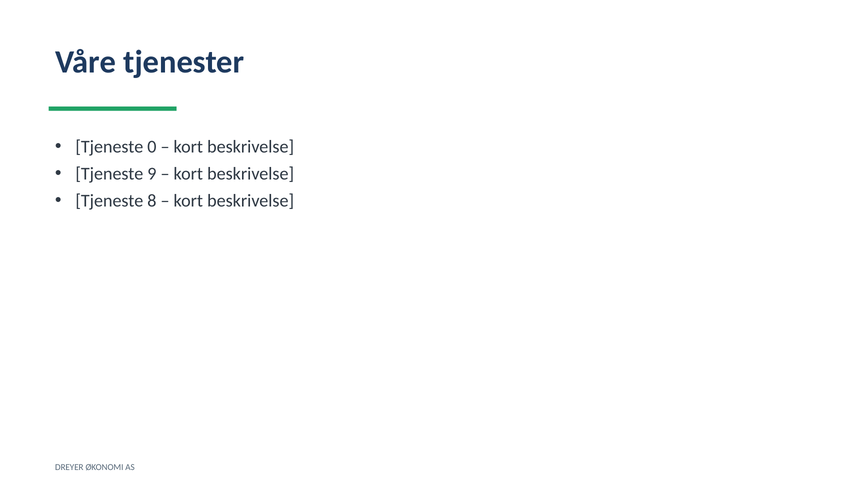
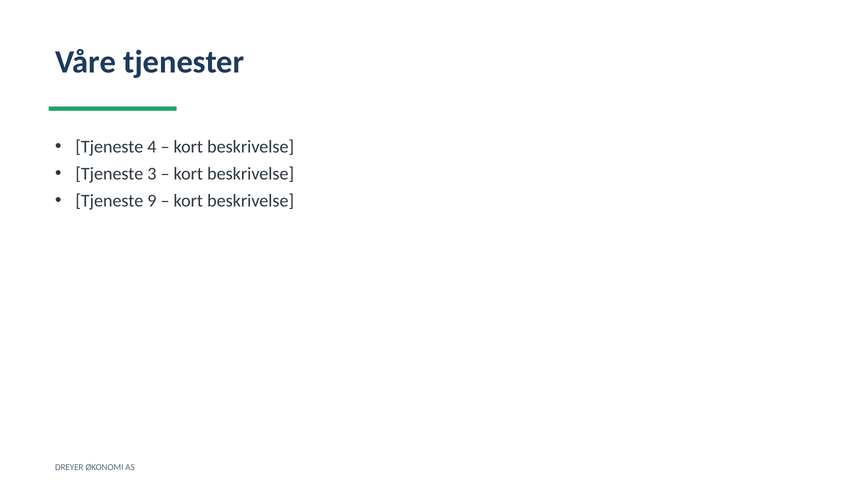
0: 0 -> 4
9: 9 -> 3
8: 8 -> 9
